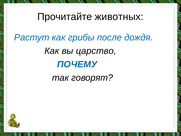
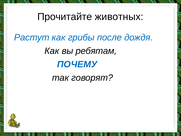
царство: царство -> ребятам
